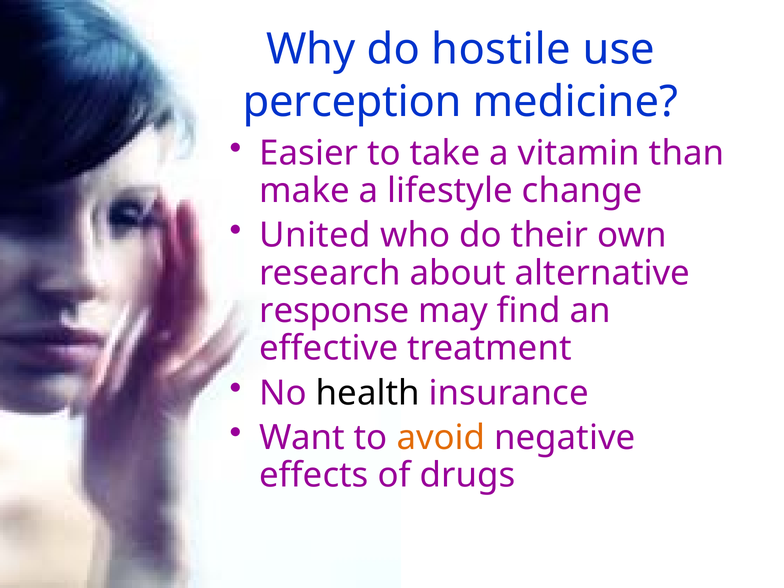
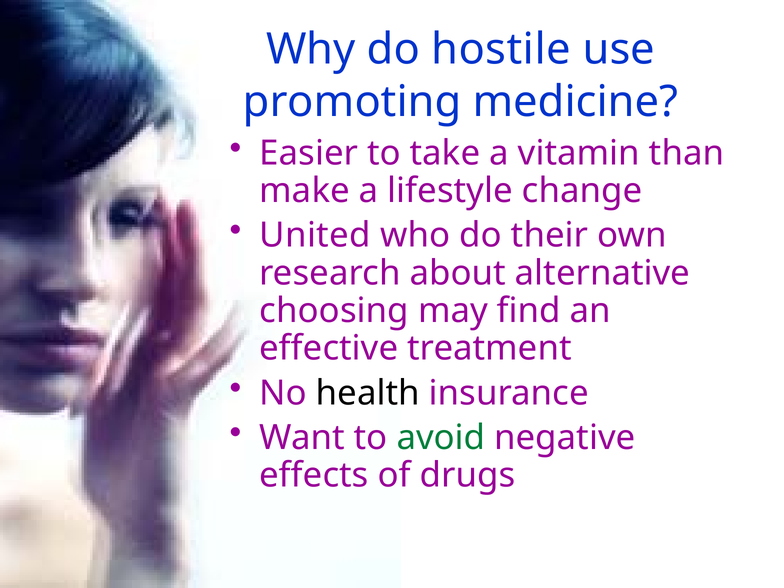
perception: perception -> promoting
response: response -> choosing
avoid colour: orange -> green
